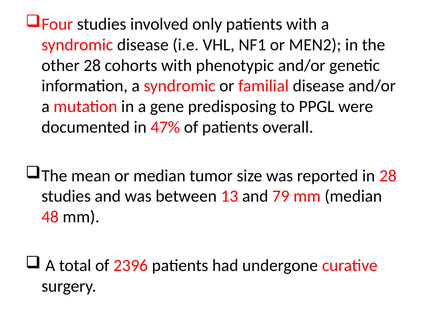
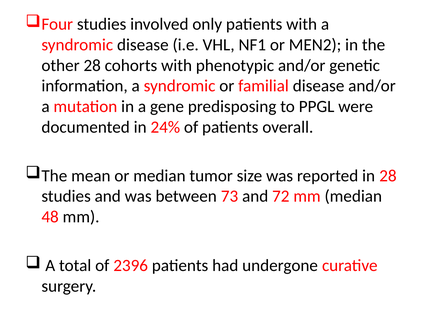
47%: 47% -> 24%
13: 13 -> 73
79: 79 -> 72
